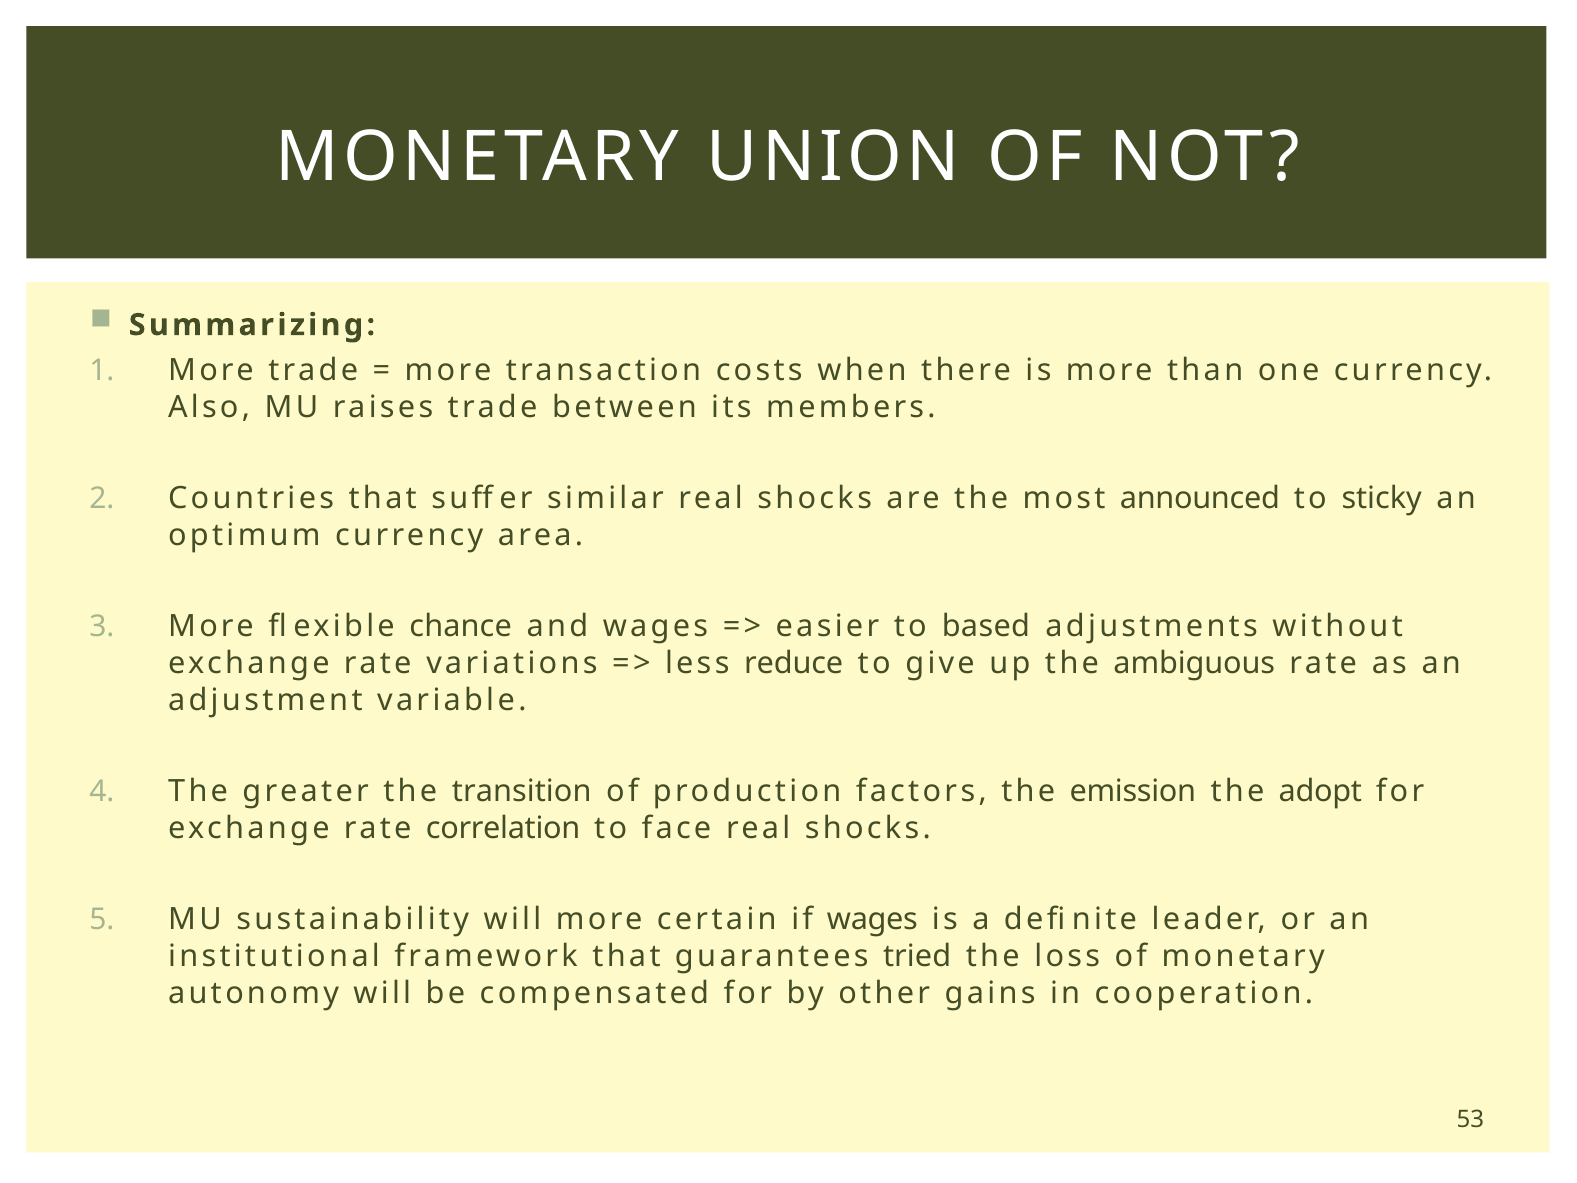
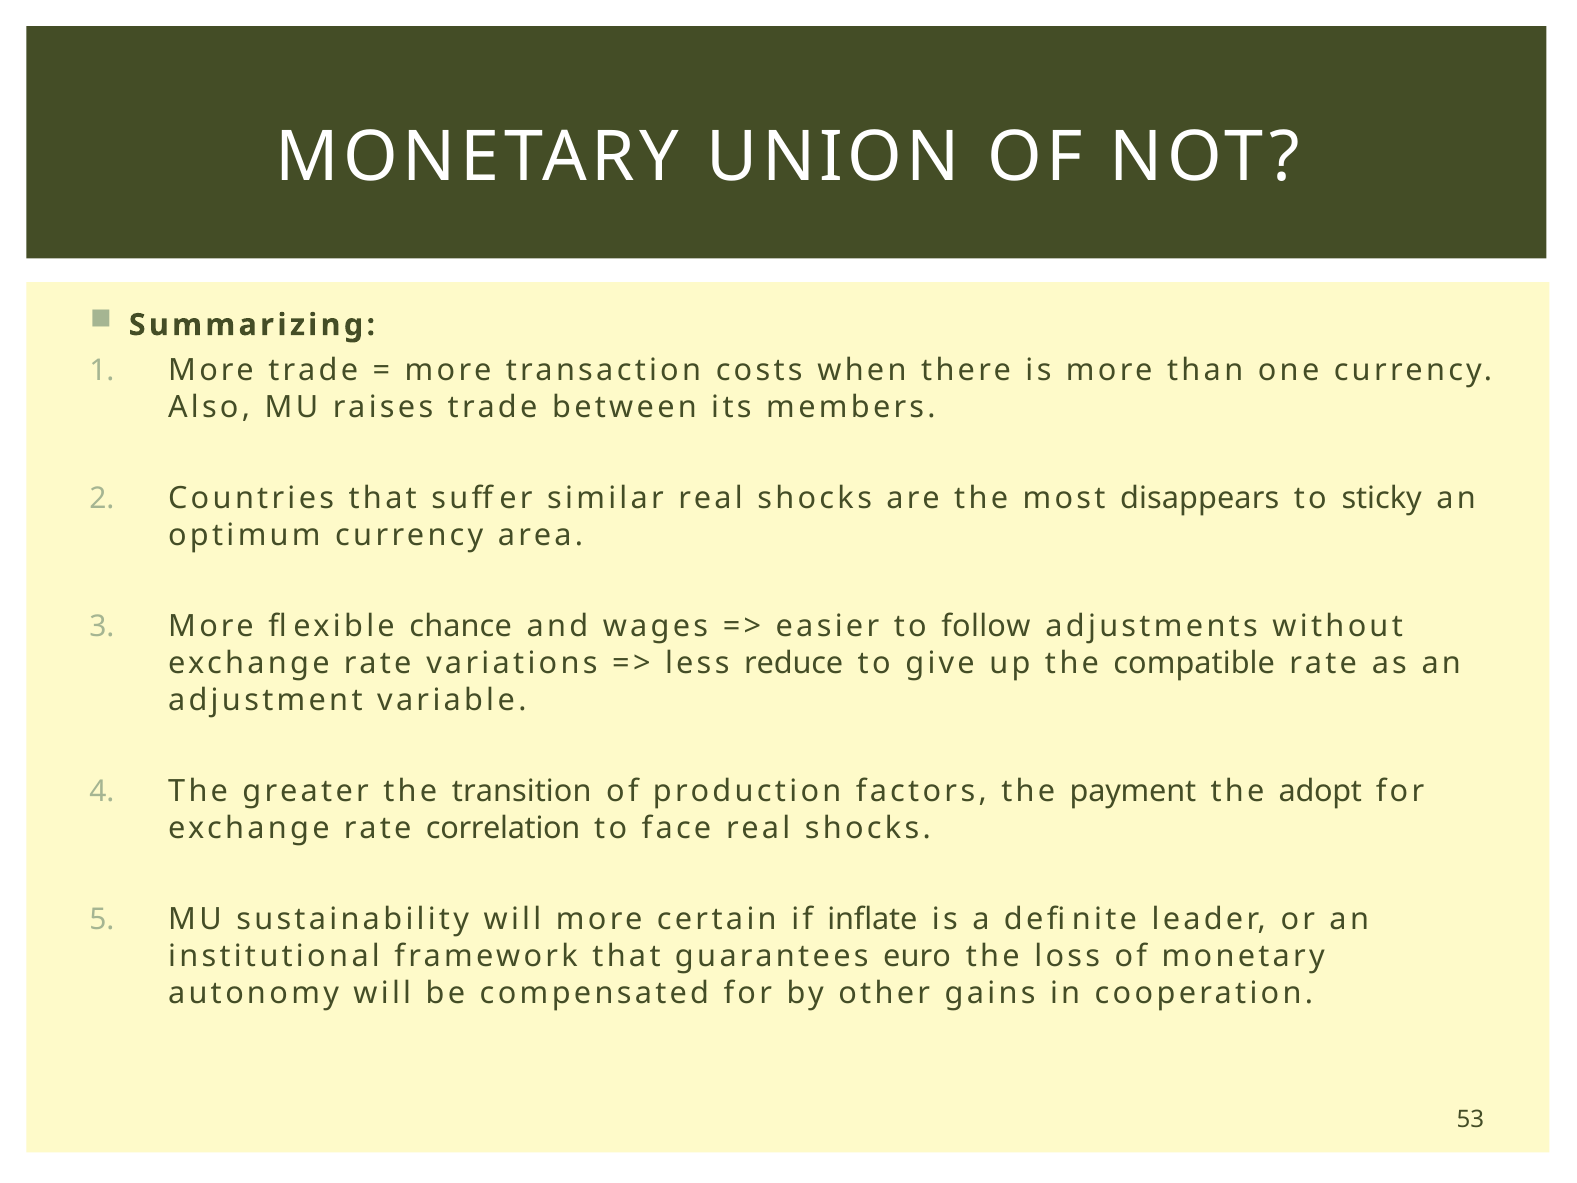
announced: announced -> disappears
based: based -> follow
ambiguous: ambiguous -> compatible
emission: emission -> payment
if wages: wages -> inflate
tried: tried -> euro
